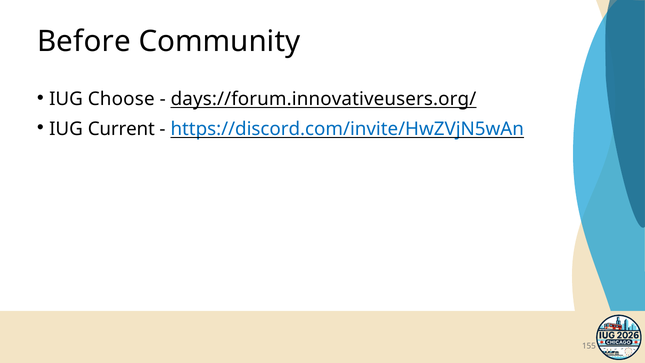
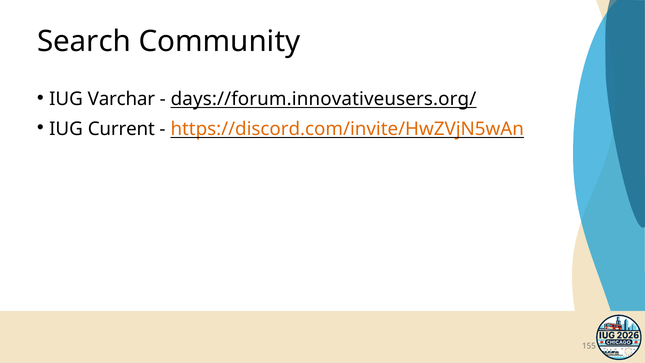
Before: Before -> Search
Choose: Choose -> Varchar
https://discord.com/invite/HwZVjN5wAn colour: blue -> orange
